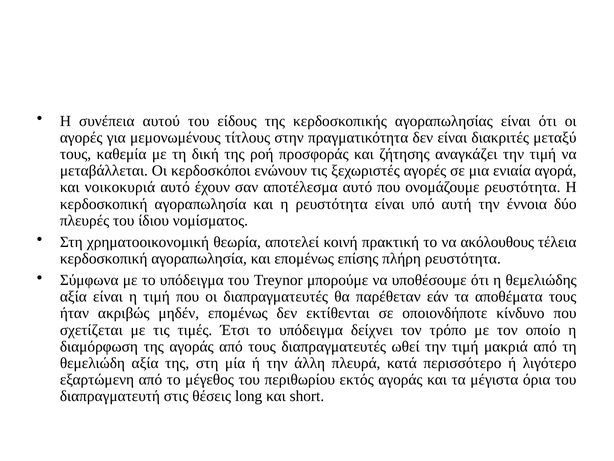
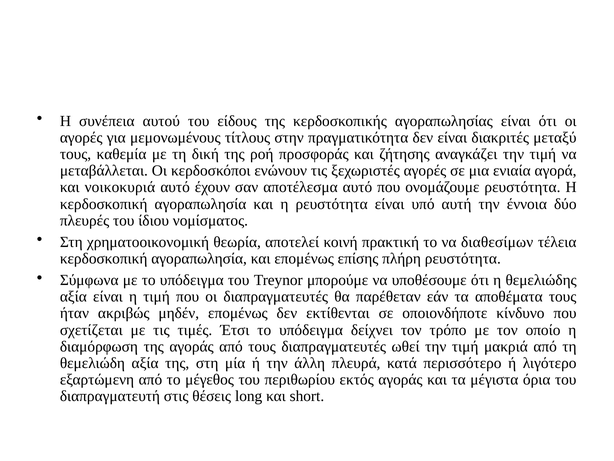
ακόλουθους: ακόλουθους -> διαθεσίμων
